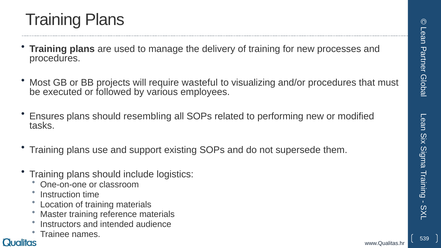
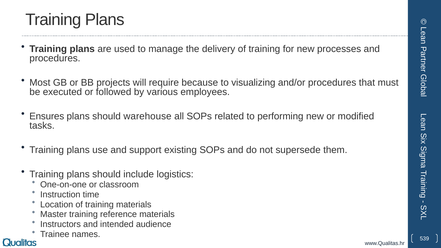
wasteful: wasteful -> because
resembling: resembling -> warehouse
